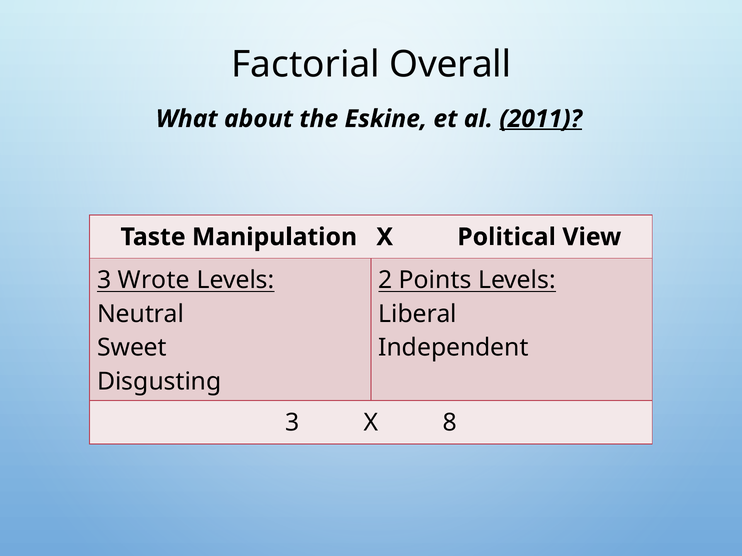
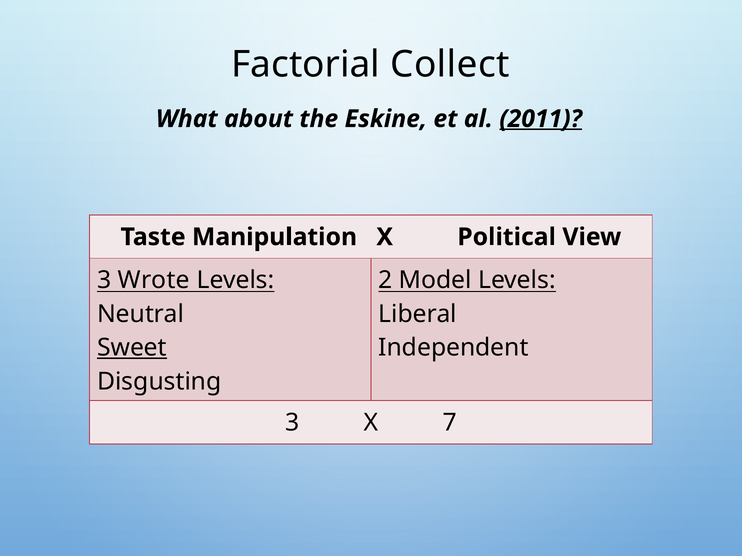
Overall: Overall -> Collect
Points: Points -> Model
Sweet underline: none -> present
8: 8 -> 7
